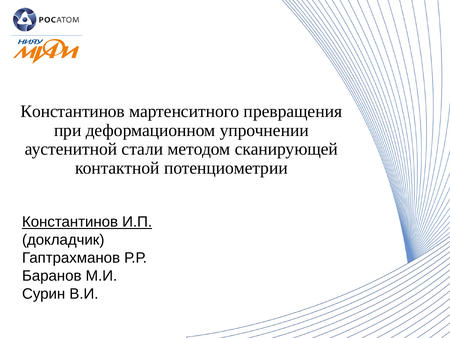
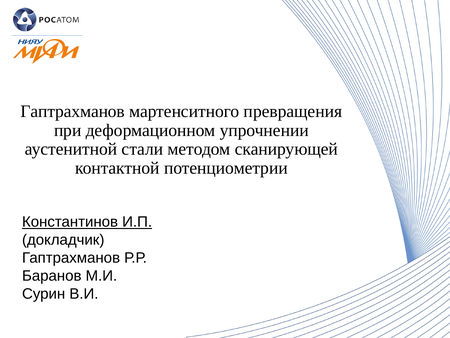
Константинов at (73, 111): Константинов -> Гаптрахманов
